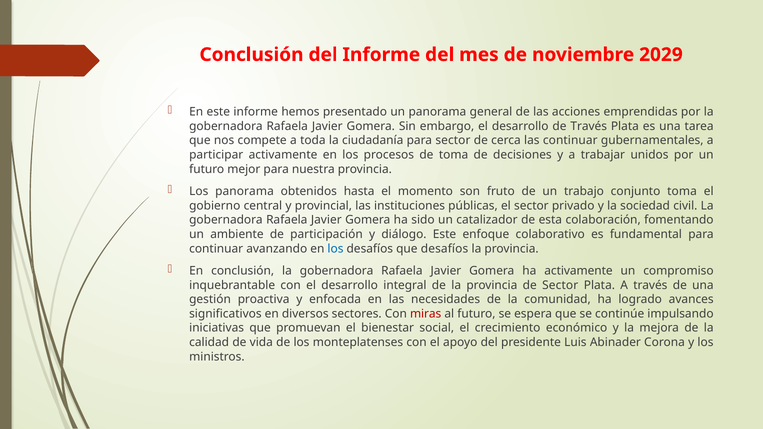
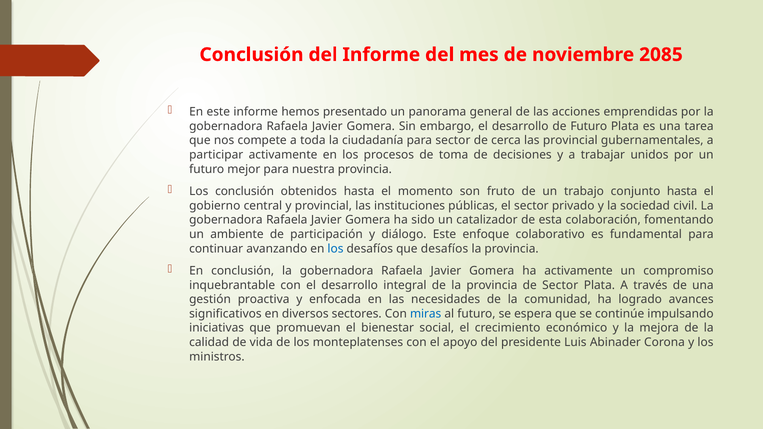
2029: 2029 -> 2085
de Través: Través -> Futuro
las continuar: continuar -> provincial
Los panorama: panorama -> conclusión
conjunto toma: toma -> hasta
miras colour: red -> blue
